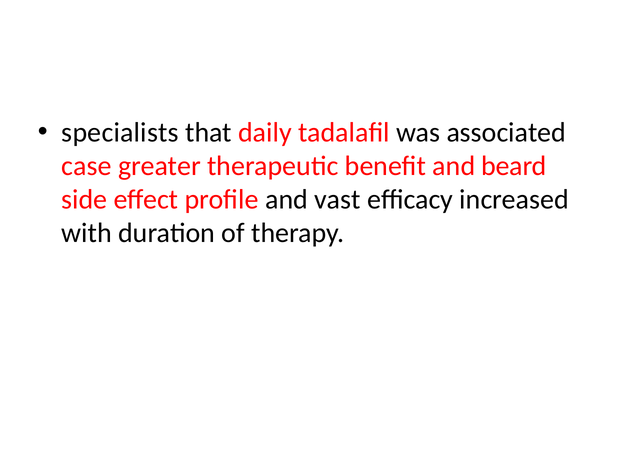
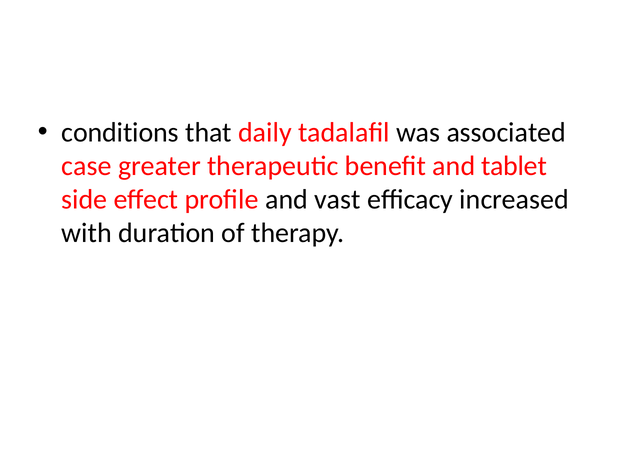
specialists: specialists -> conditions
beard: beard -> tablet
